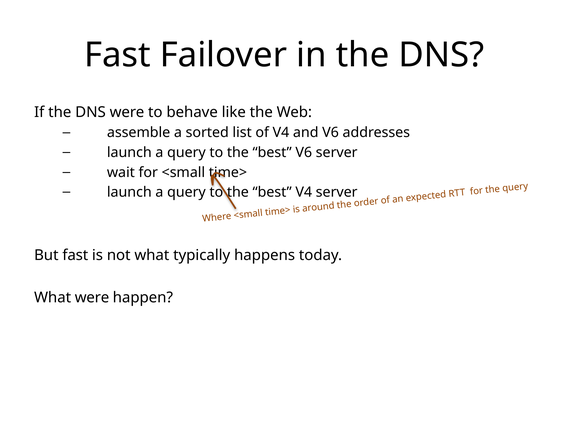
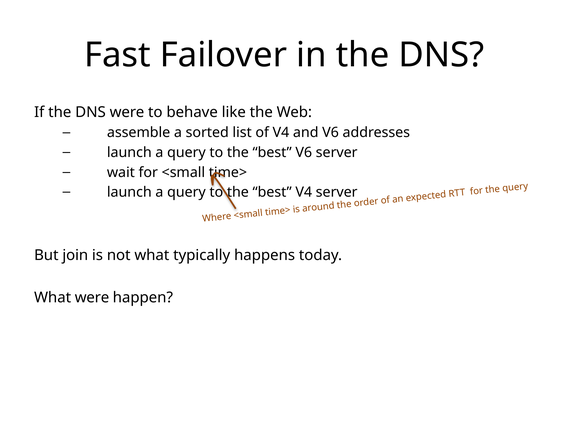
But fast: fast -> join
